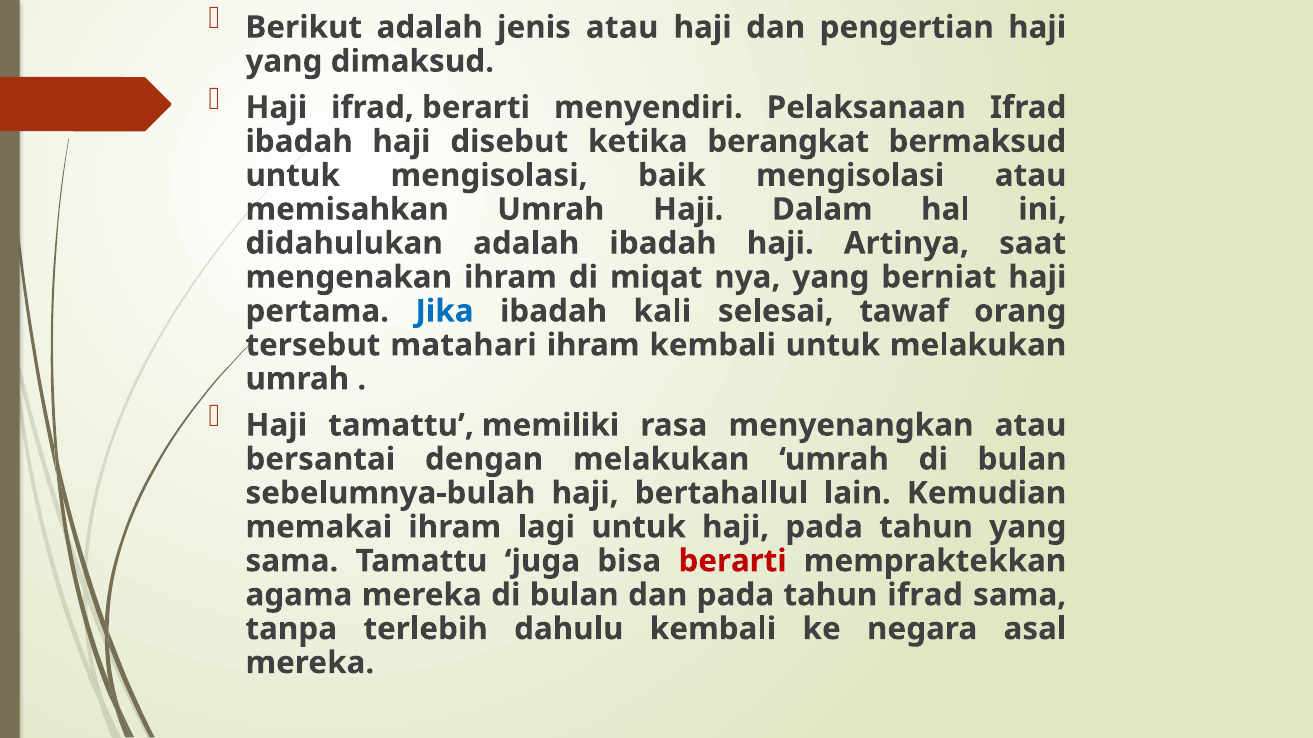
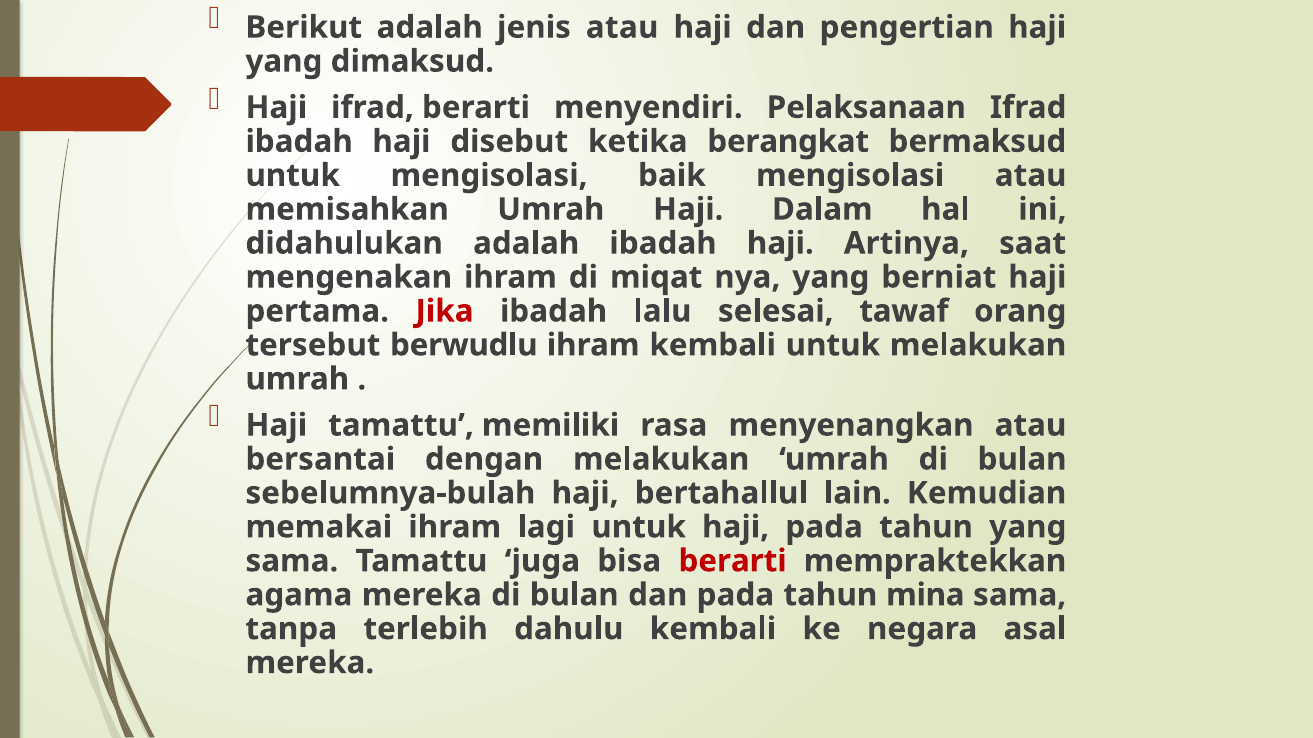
Jika colour: blue -> red
kali: kali -> lalu
matahari: matahari -> berwudlu
tahun ifrad: ifrad -> mina
